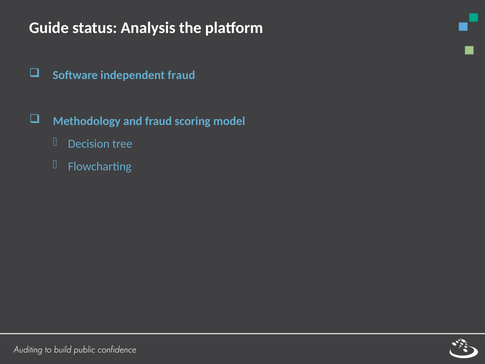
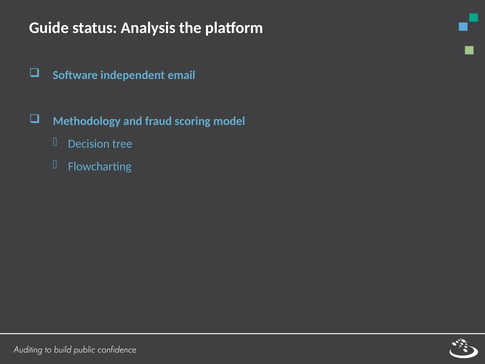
independent fraud: fraud -> email
